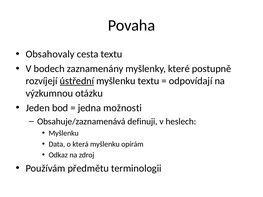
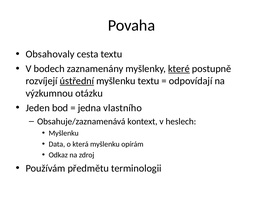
které underline: none -> present
možnosti: možnosti -> vlastního
definuji: definuji -> kontext
